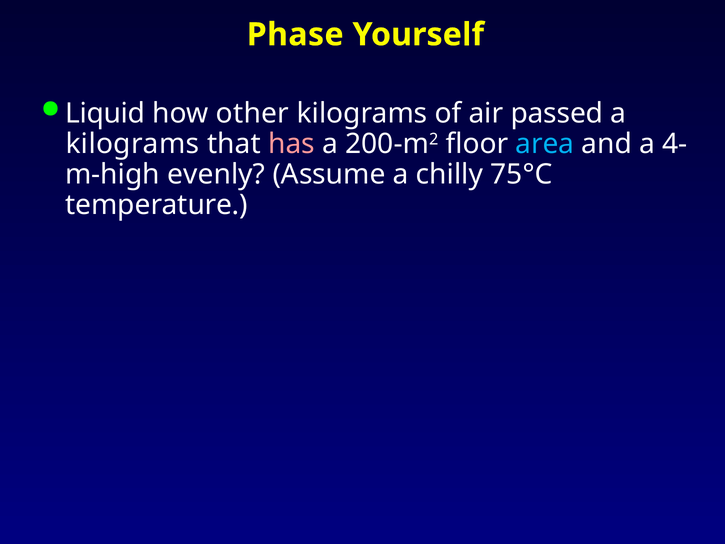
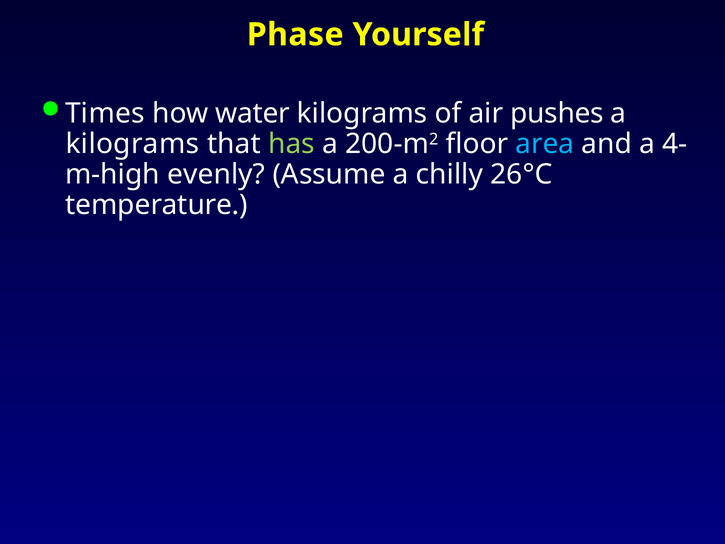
Liquid: Liquid -> Times
other: other -> water
passed: passed -> pushes
has colour: pink -> light green
75°C: 75°C -> 26°C
